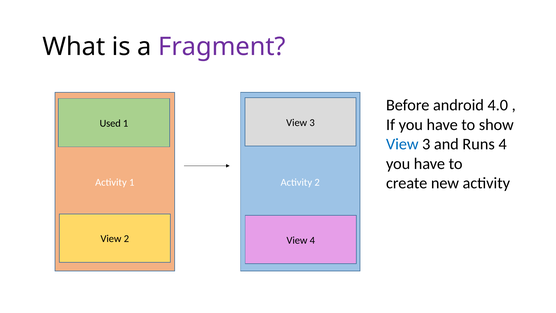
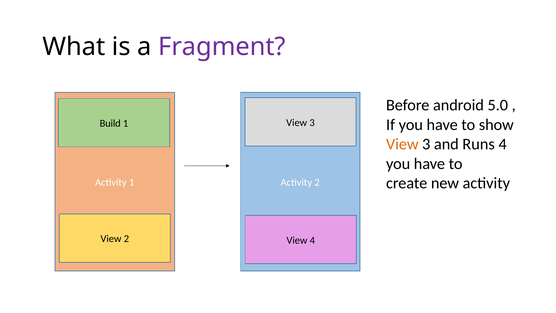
4.0: 4.0 -> 5.0
Used: Used -> Build
View at (402, 144) colour: blue -> orange
